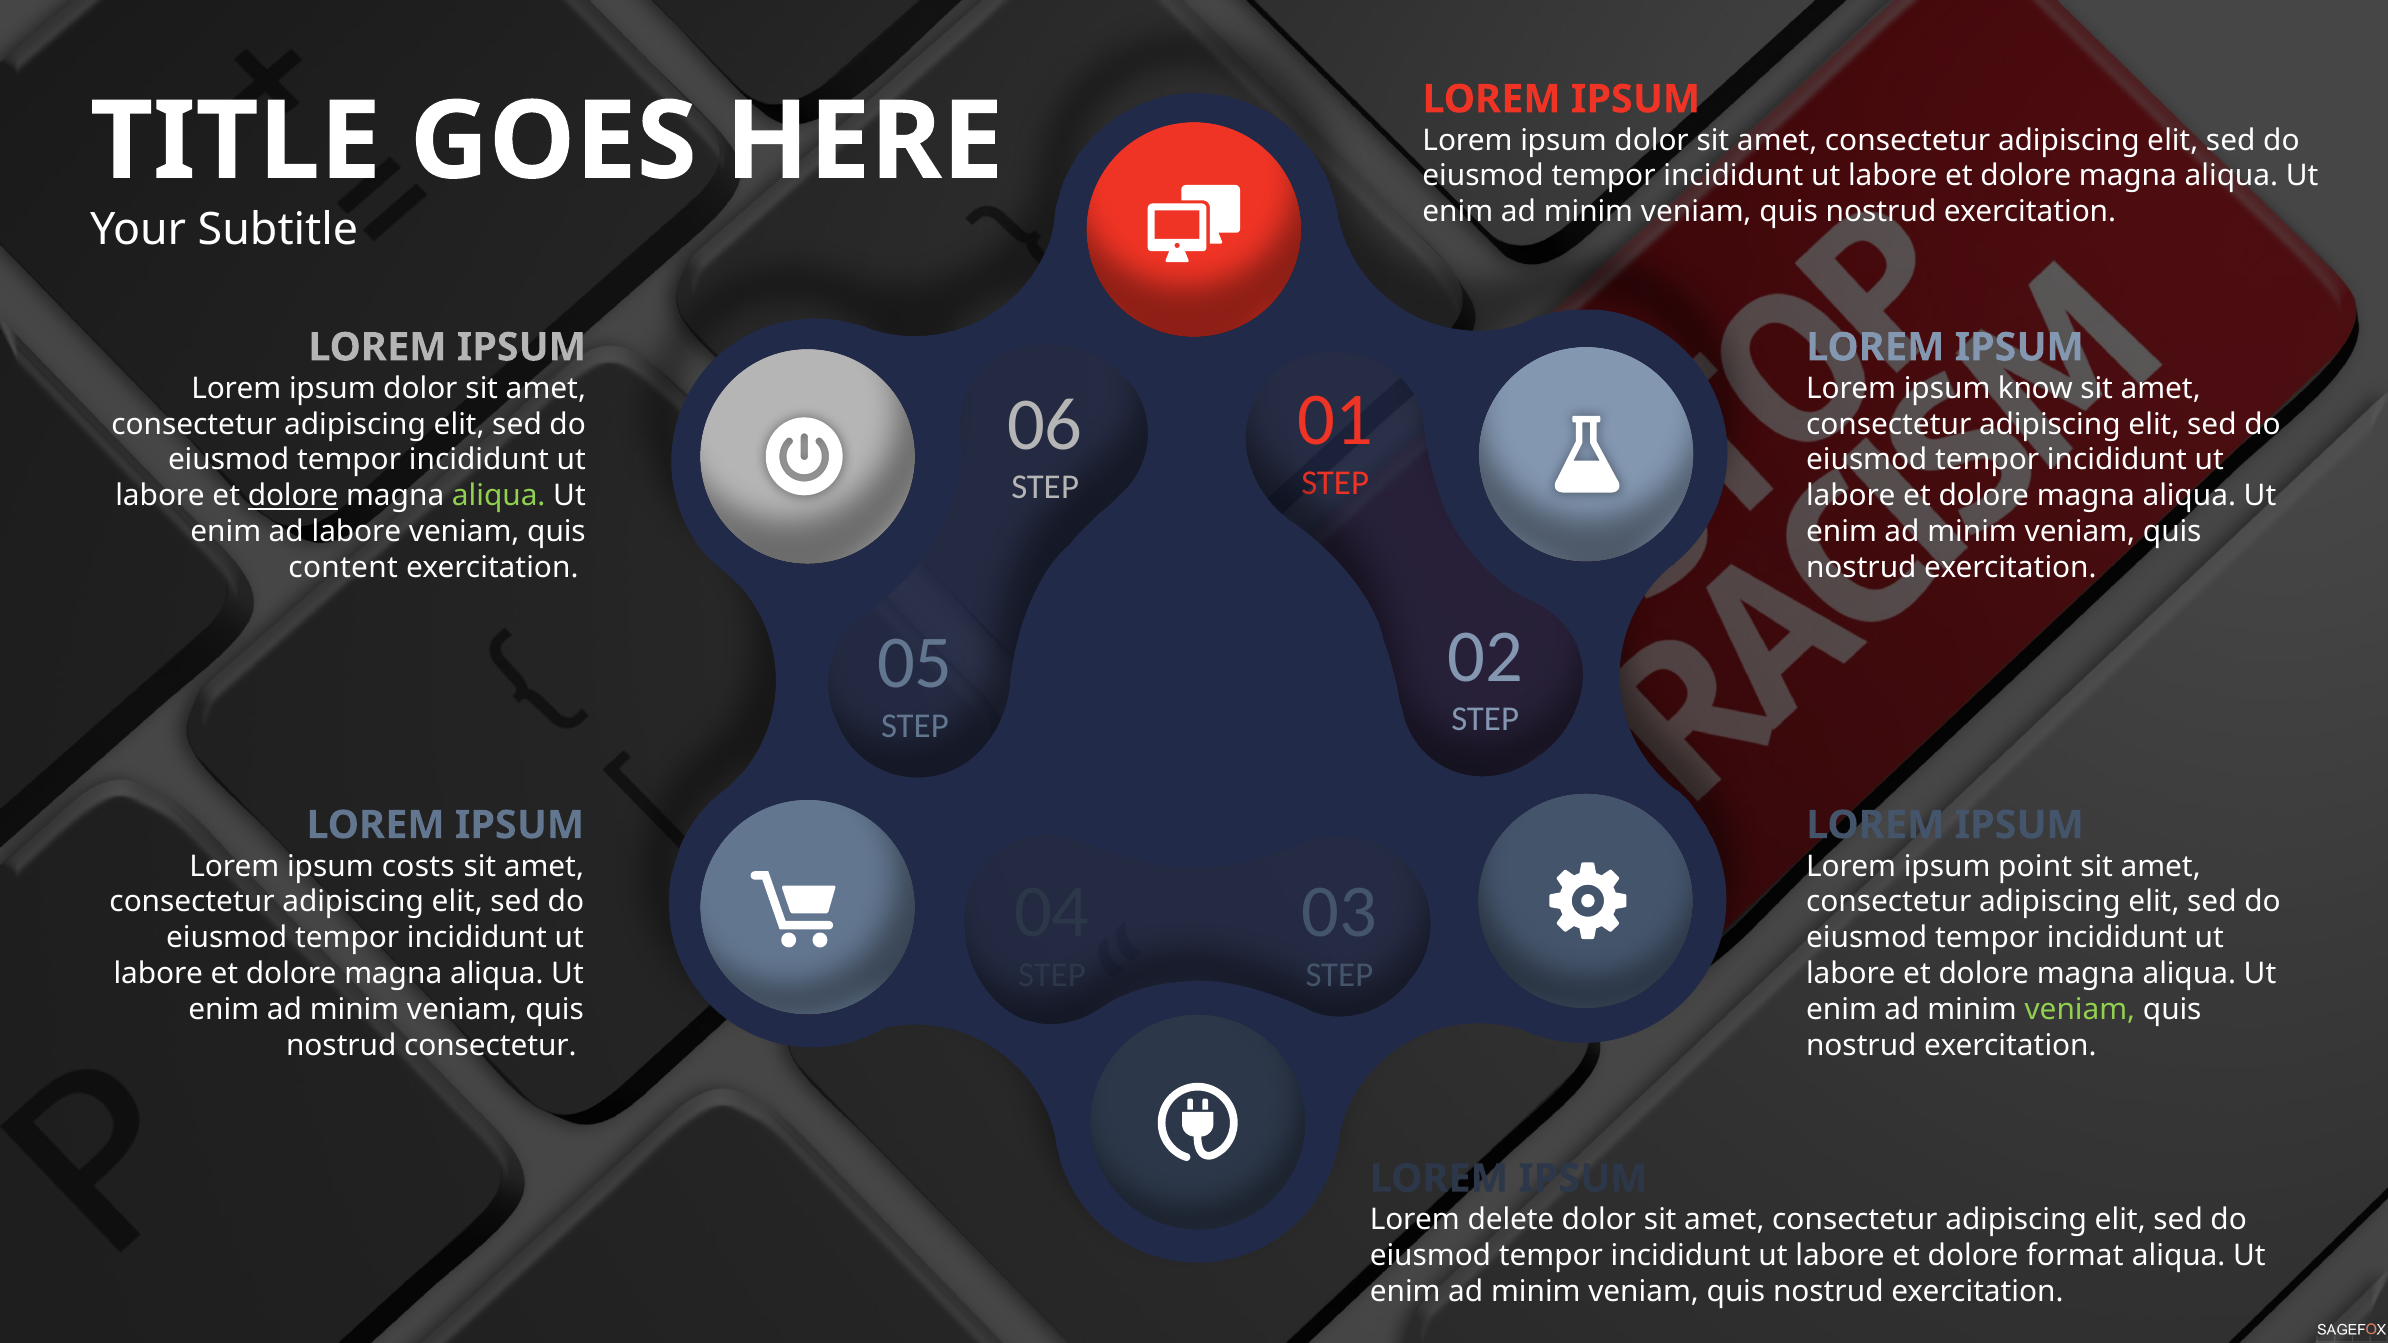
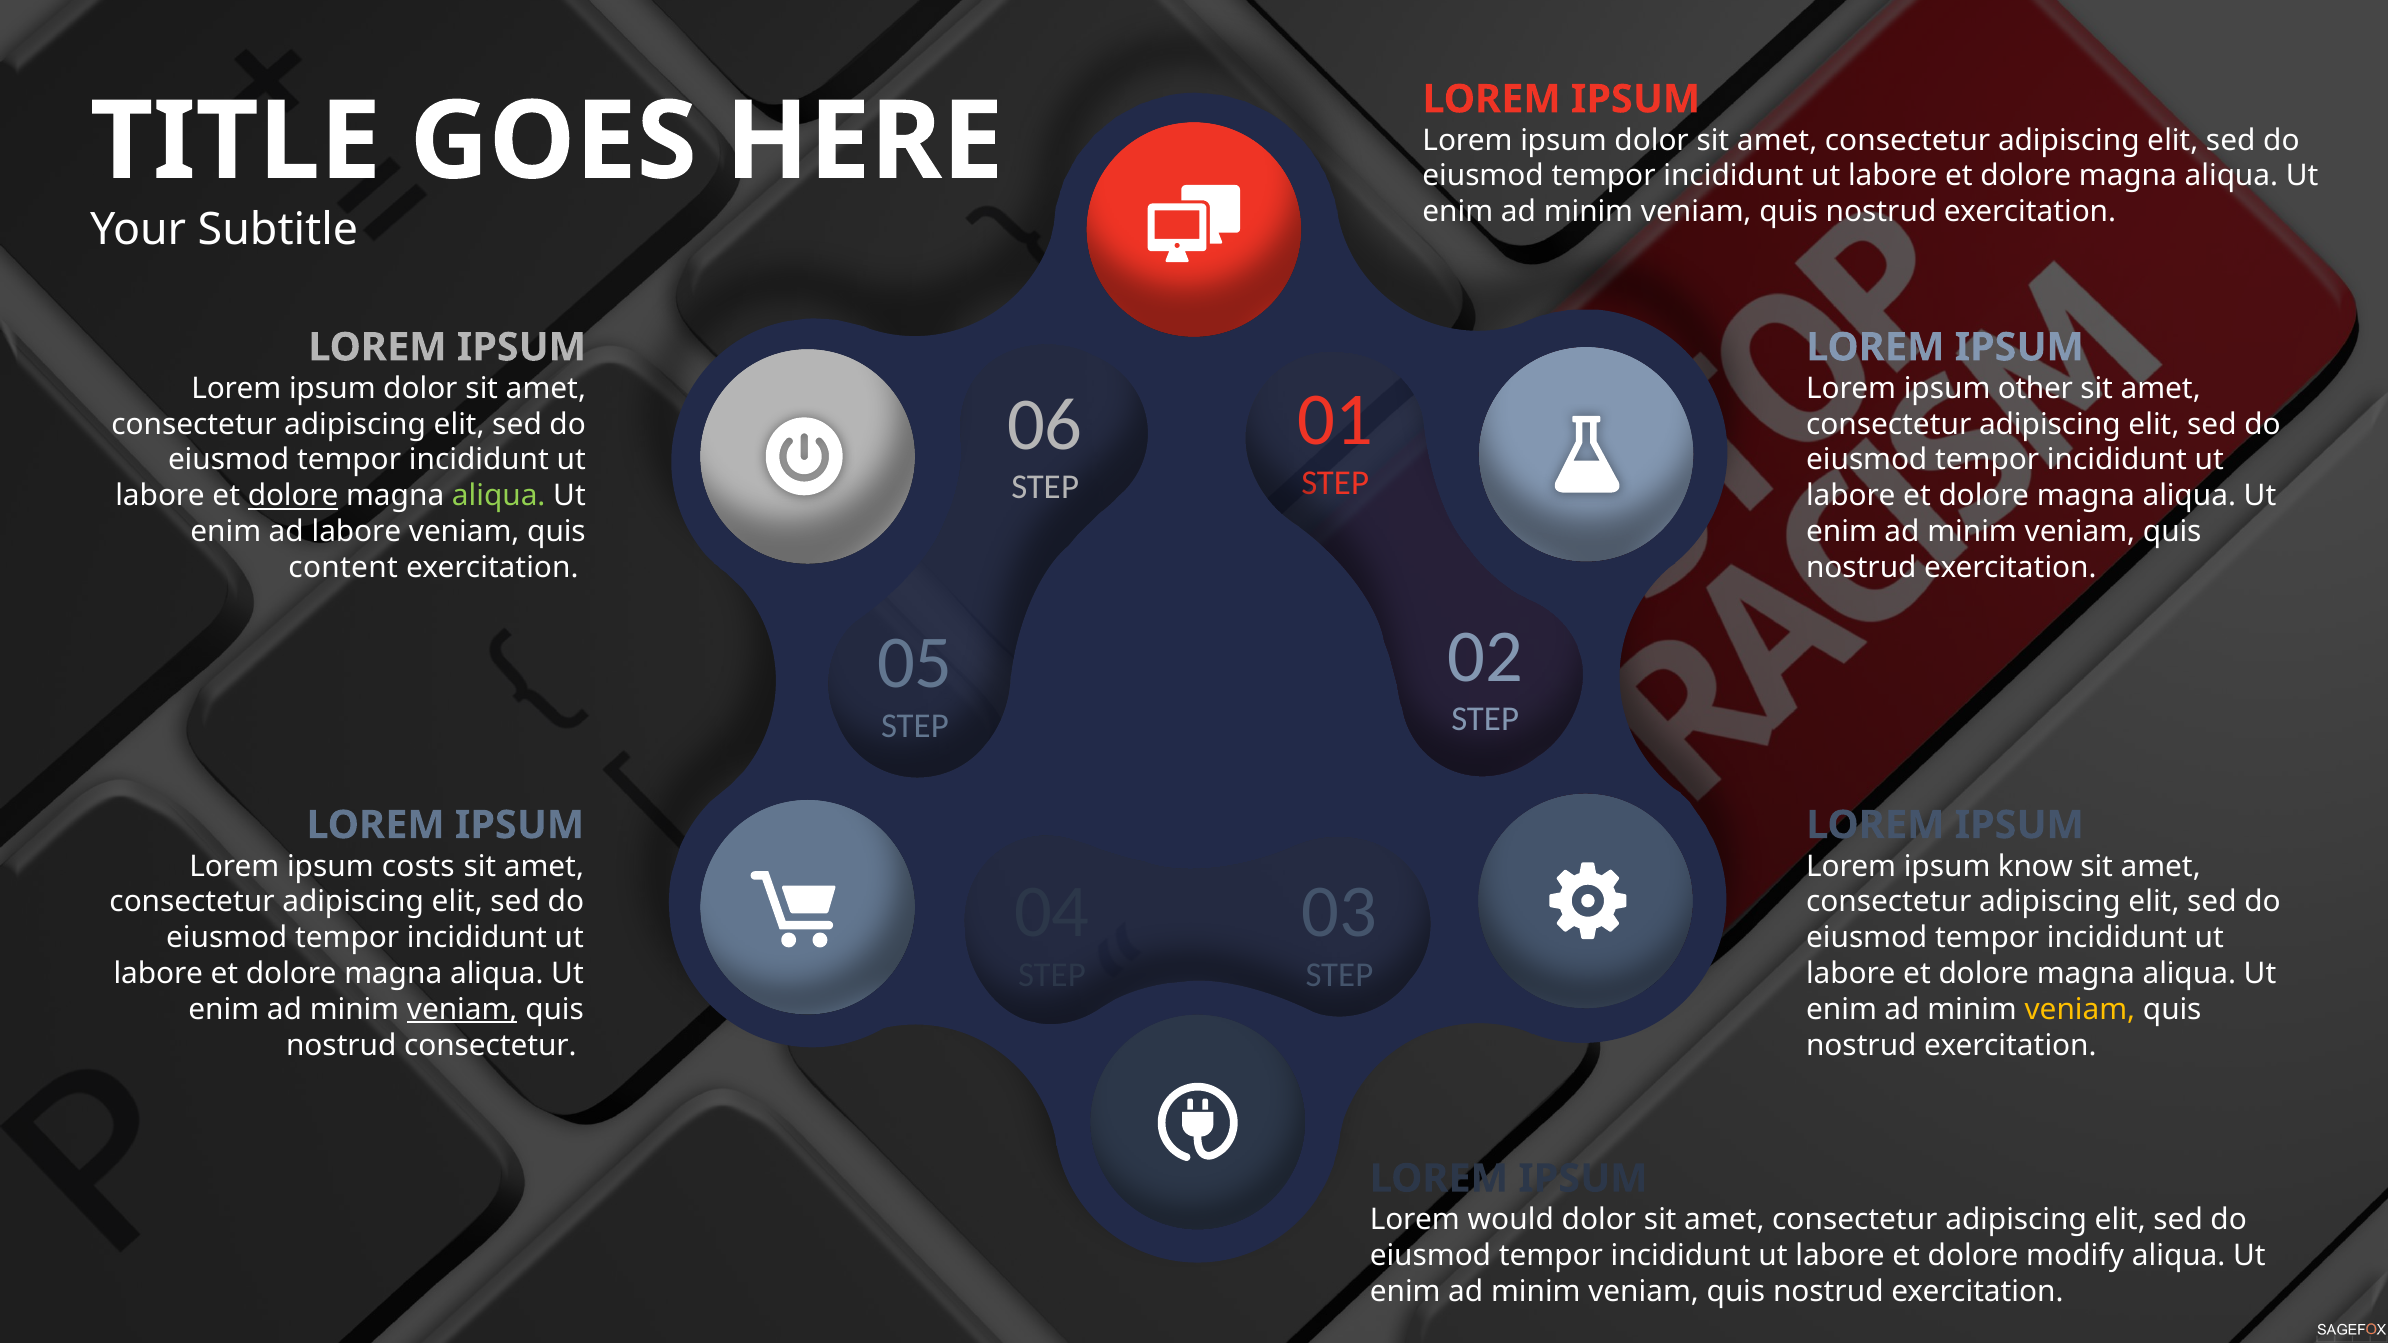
know: know -> other
point: point -> know
veniam at (462, 1010) underline: none -> present
veniam at (2080, 1010) colour: light green -> yellow
delete: delete -> would
format: format -> modify
